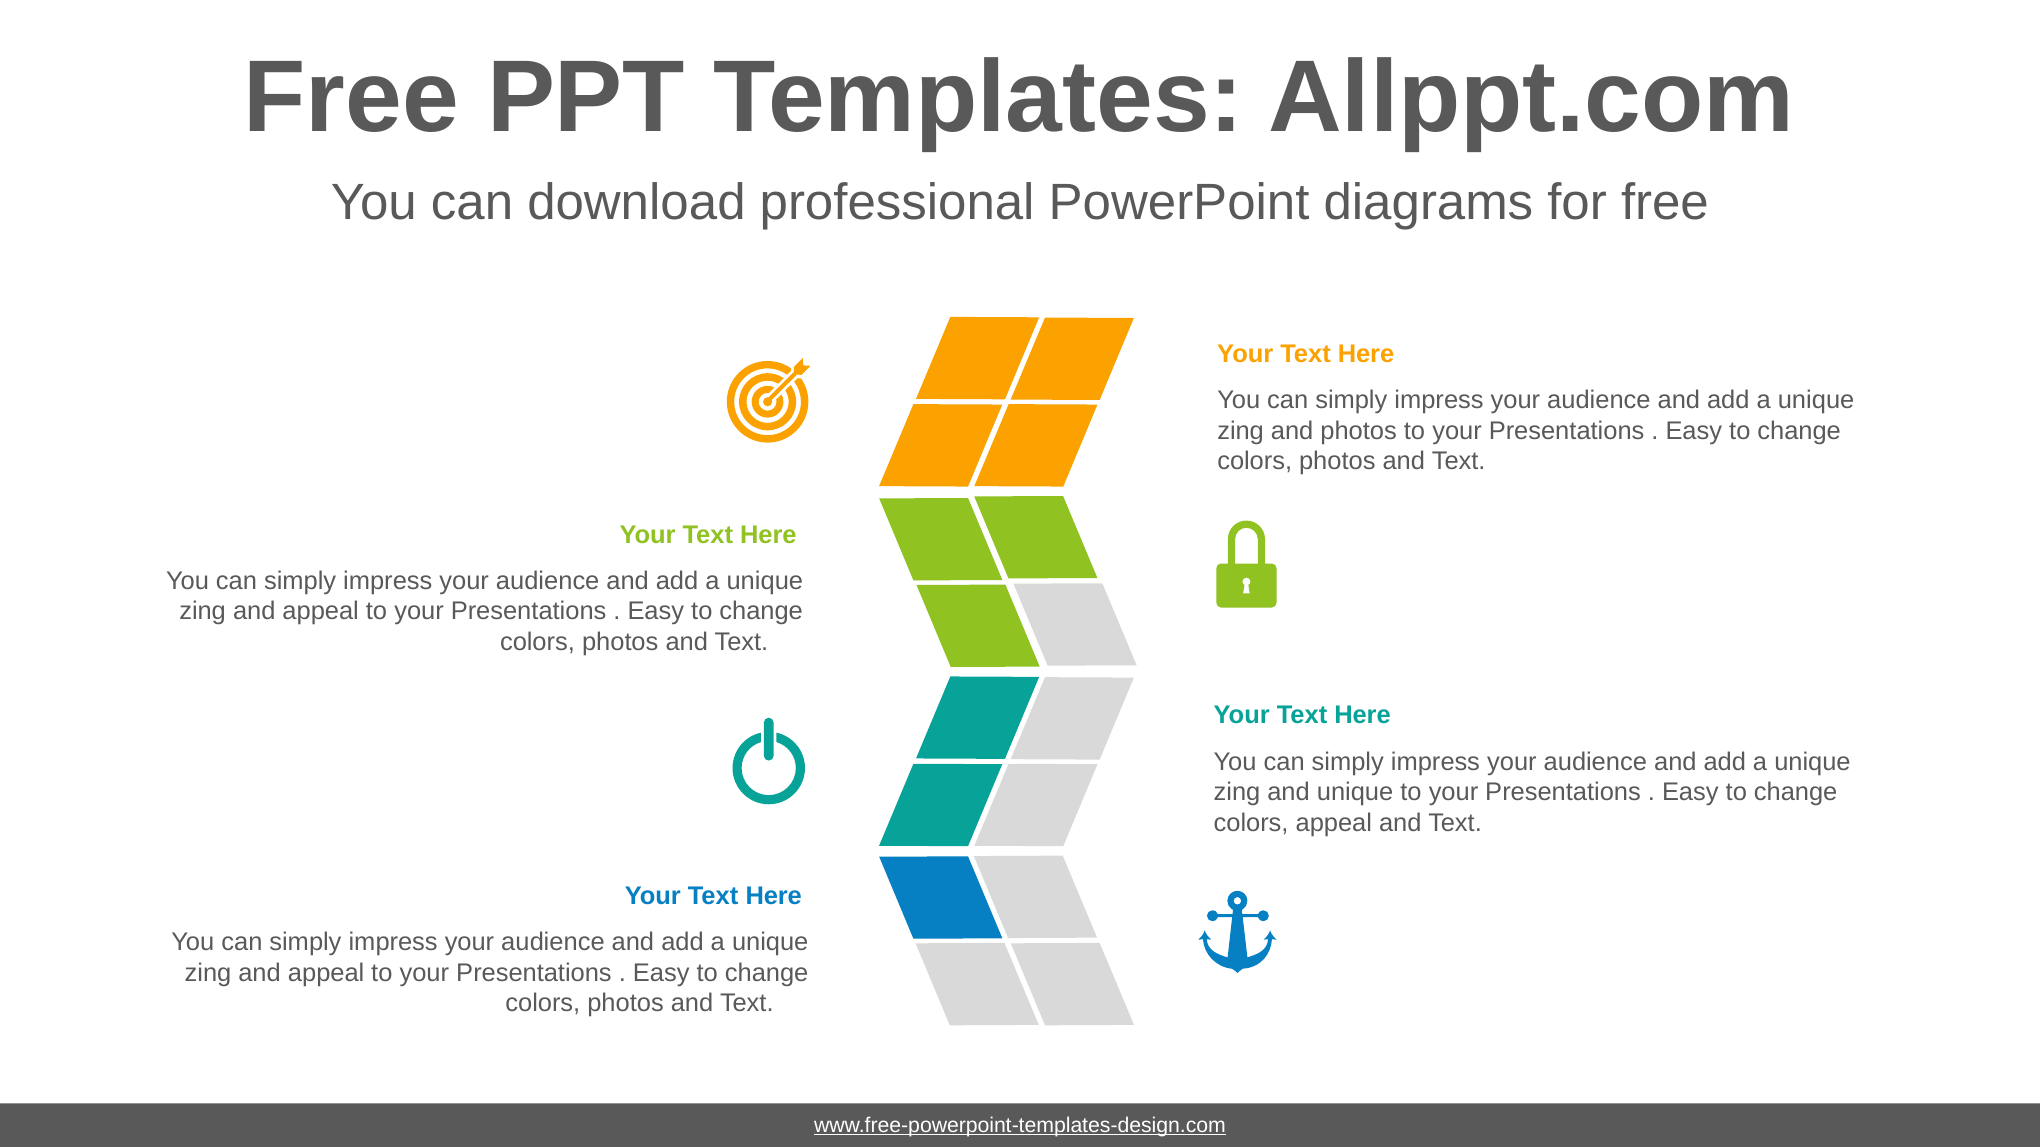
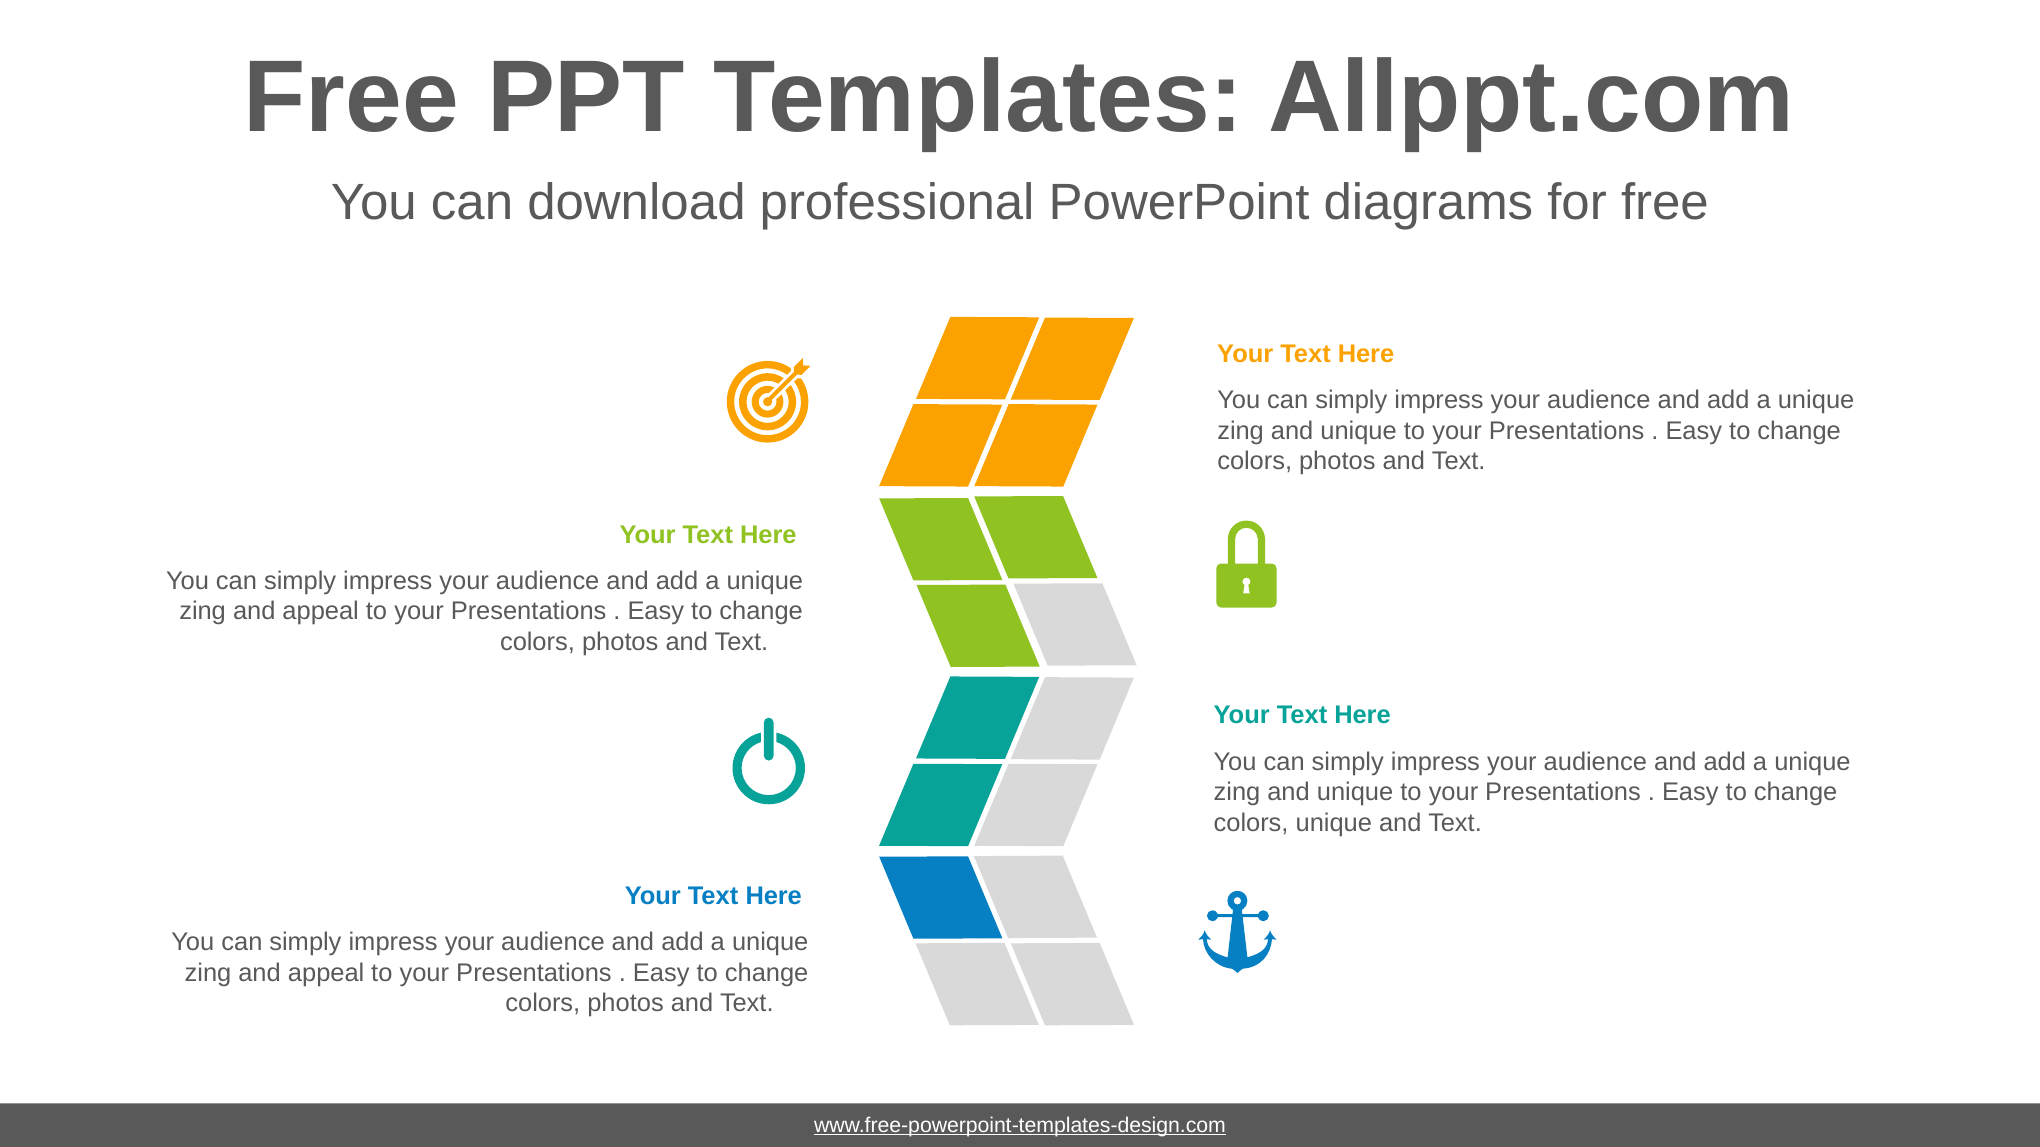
photos at (1359, 431): photos -> unique
colors appeal: appeal -> unique
